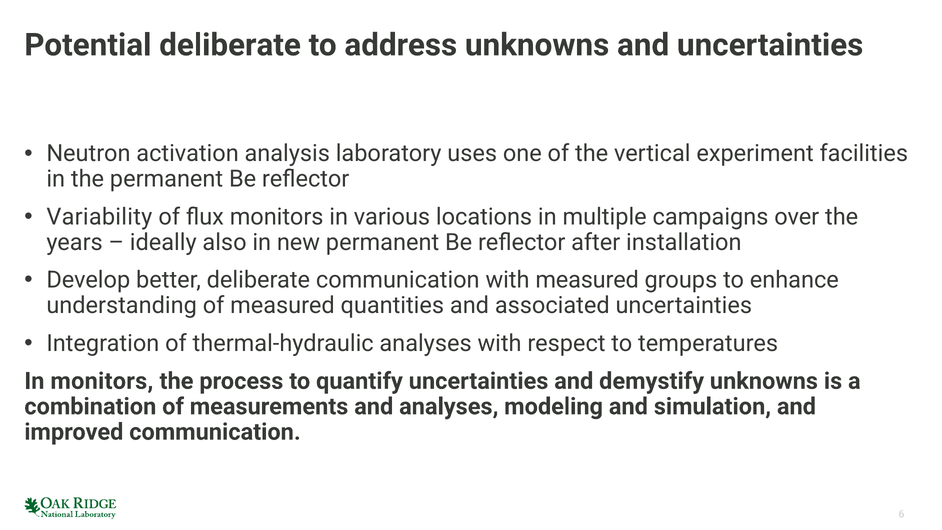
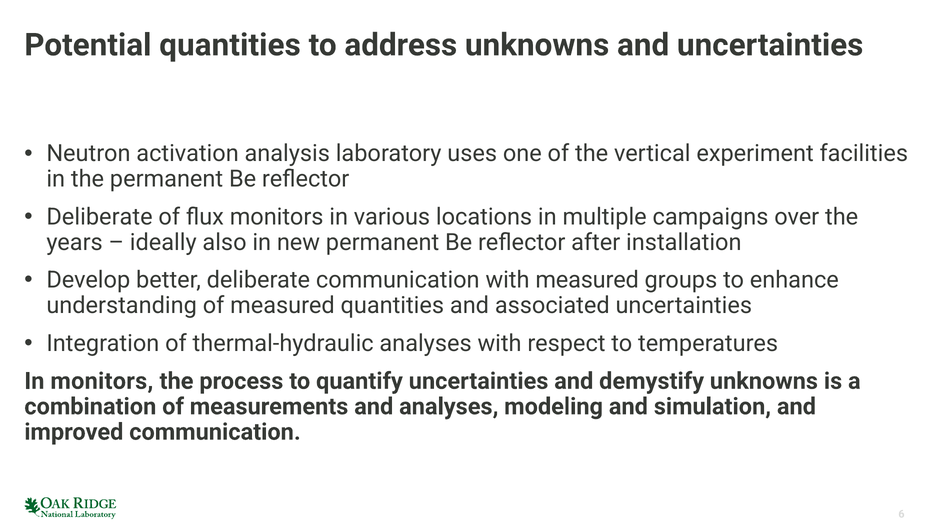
Potential deliberate: deliberate -> quantities
Variability at (99, 217): Variability -> Deliberate
